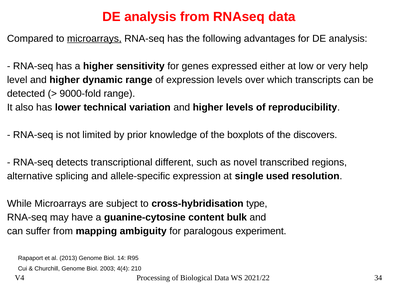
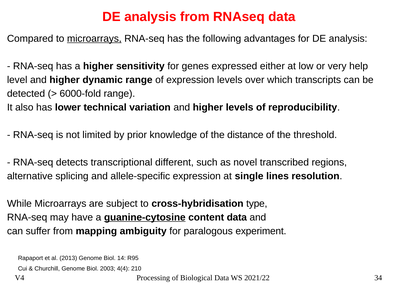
9000-fold: 9000-fold -> 6000-fold
boxplots: boxplots -> distance
discovers: discovers -> threshold
used: used -> lines
guanine-cytosine underline: none -> present
content bulk: bulk -> data
